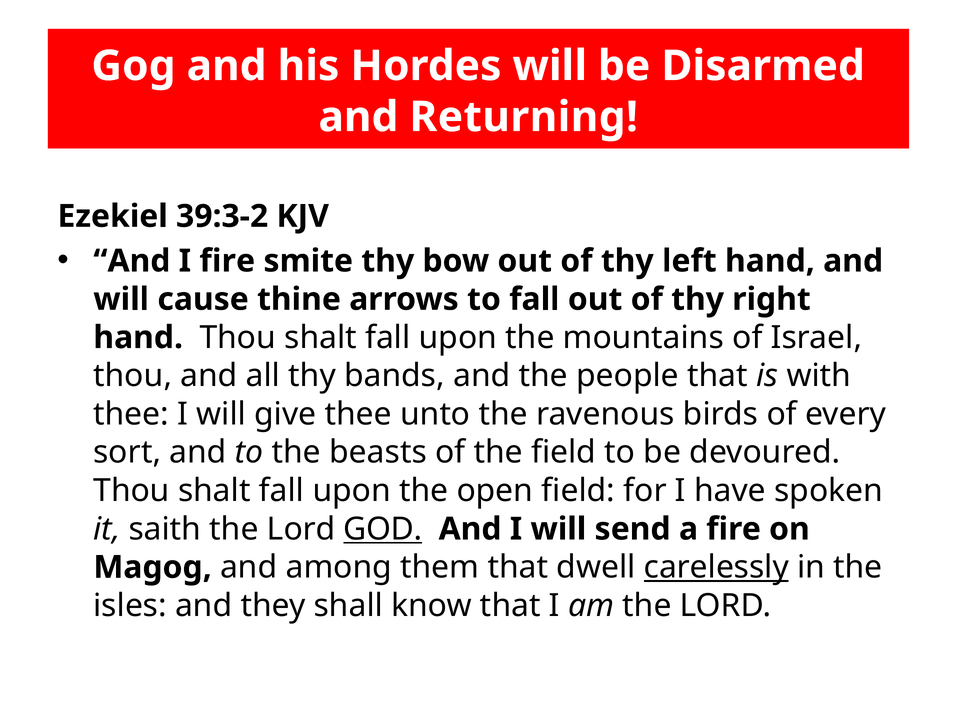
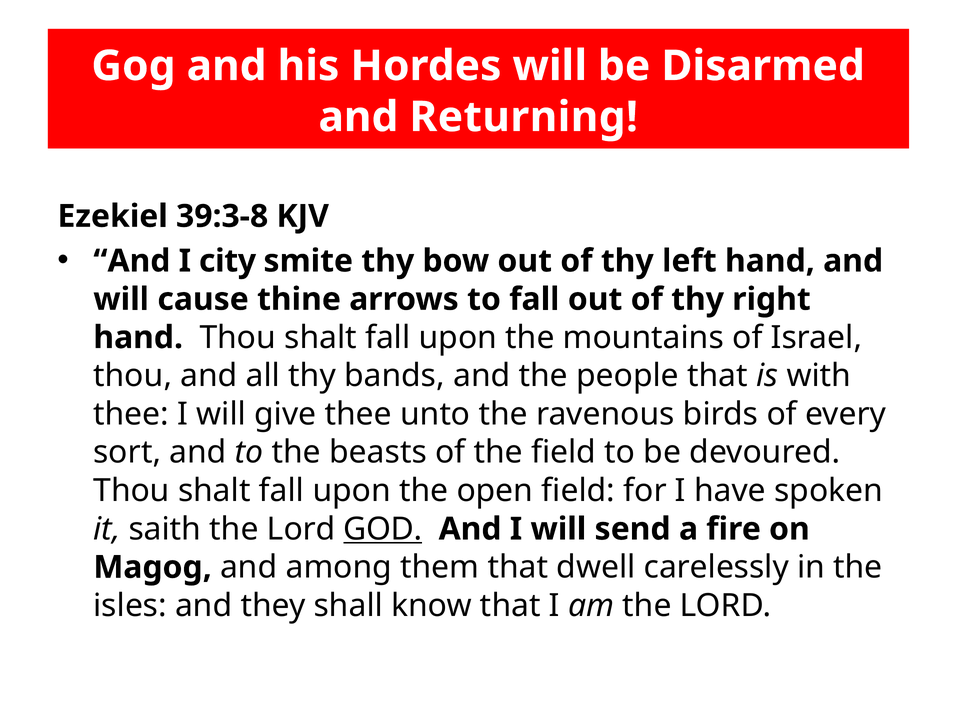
39:3-2: 39:3-2 -> 39:3-8
I fire: fire -> city
carelessly underline: present -> none
